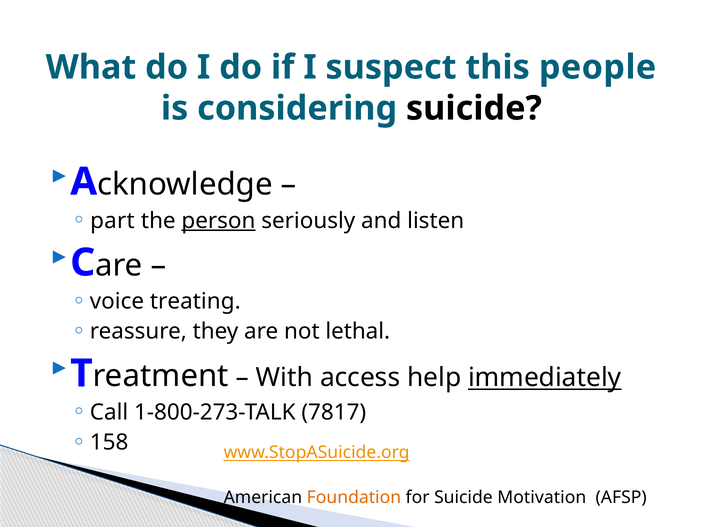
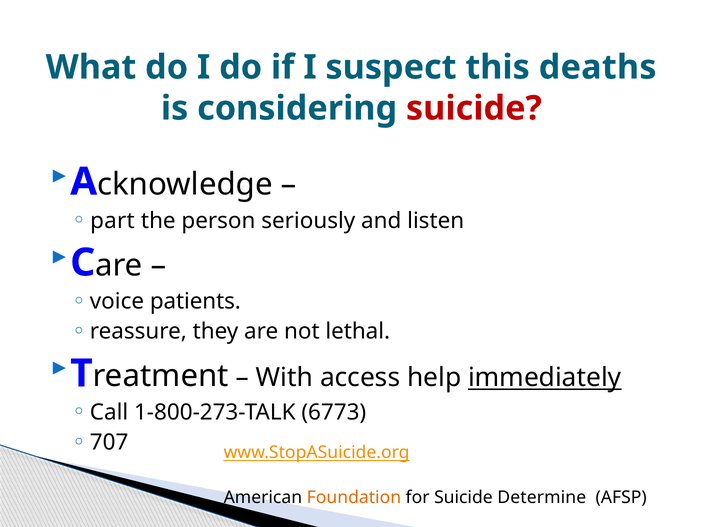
people: people -> deaths
suicide at (474, 108) colour: black -> red
person underline: present -> none
treating: treating -> patients
7817: 7817 -> 6773
158: 158 -> 707
Motivation: Motivation -> Determine
